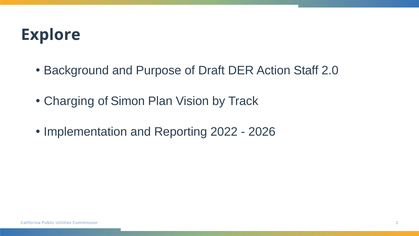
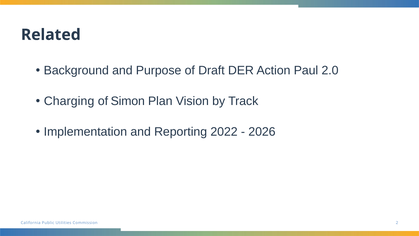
Explore: Explore -> Related
Staff: Staff -> Paul
